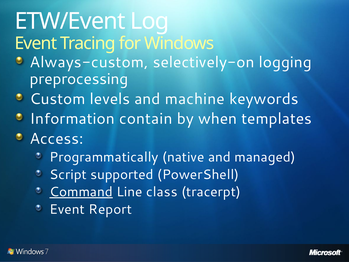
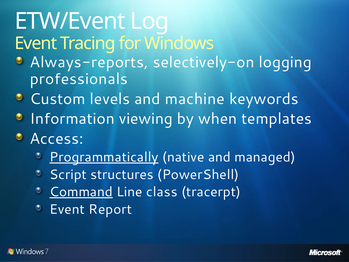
Always-custom: Always-custom -> Always-reports
preprocessing: preprocessing -> professionals
contain: contain -> viewing
Programmatically underline: none -> present
supported: supported -> structures
